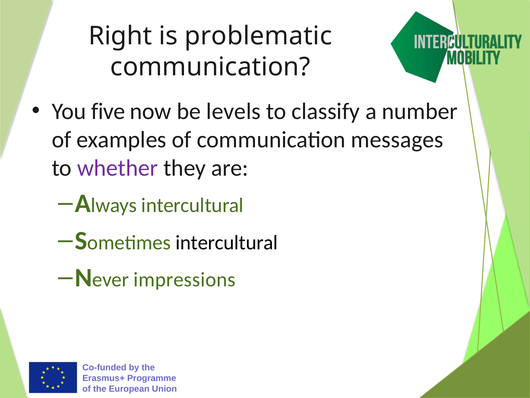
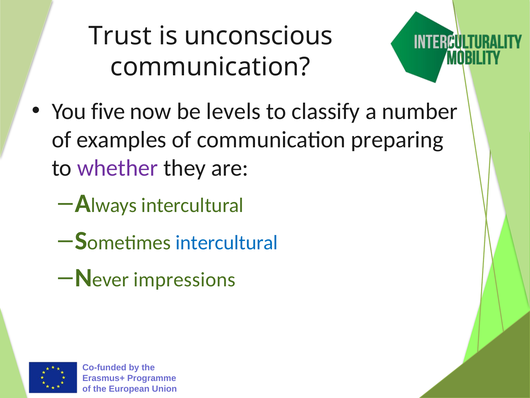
Right: Right -> Trust
problematic: problematic -> unconscious
messages: messages -> preparing
intercultural at (227, 242) colour: black -> blue
